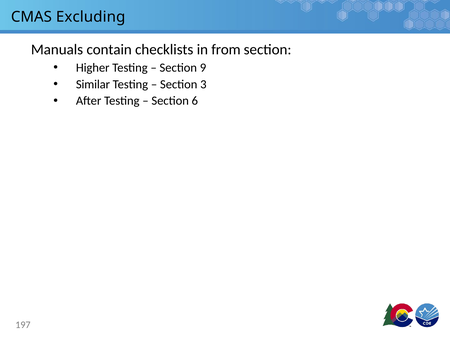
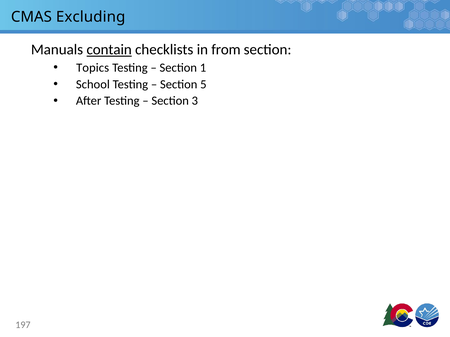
contain underline: none -> present
Higher: Higher -> Topics
9: 9 -> 1
Similar: Similar -> School
3: 3 -> 5
6: 6 -> 3
